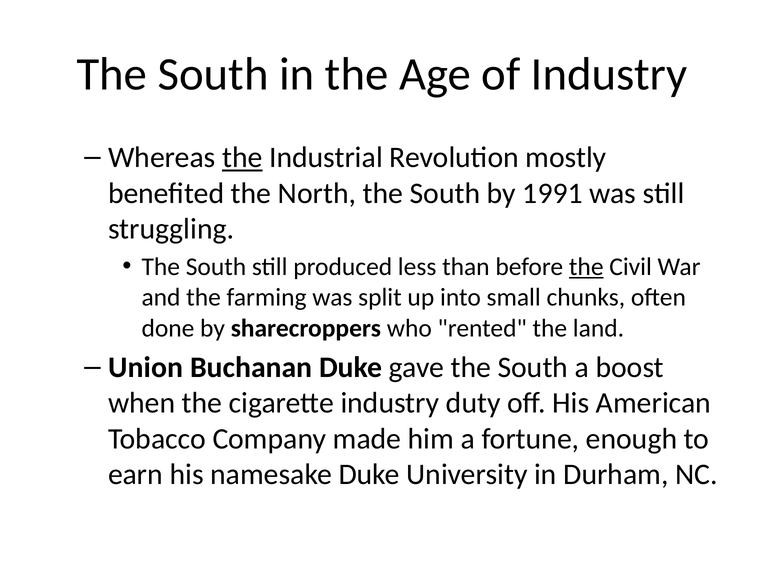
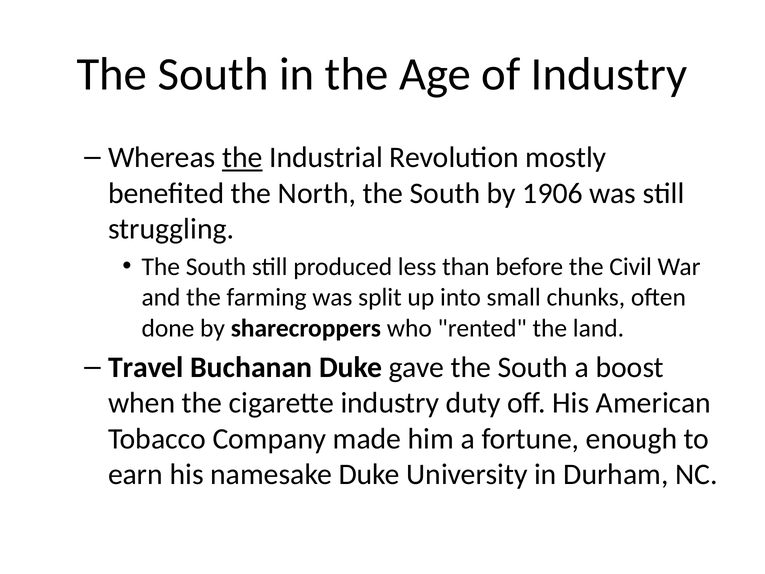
1991: 1991 -> 1906
the at (586, 267) underline: present -> none
Union: Union -> Travel
